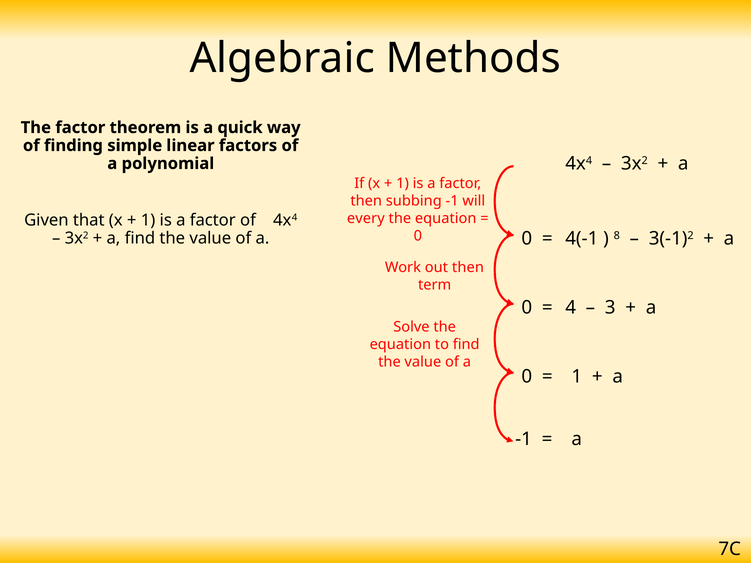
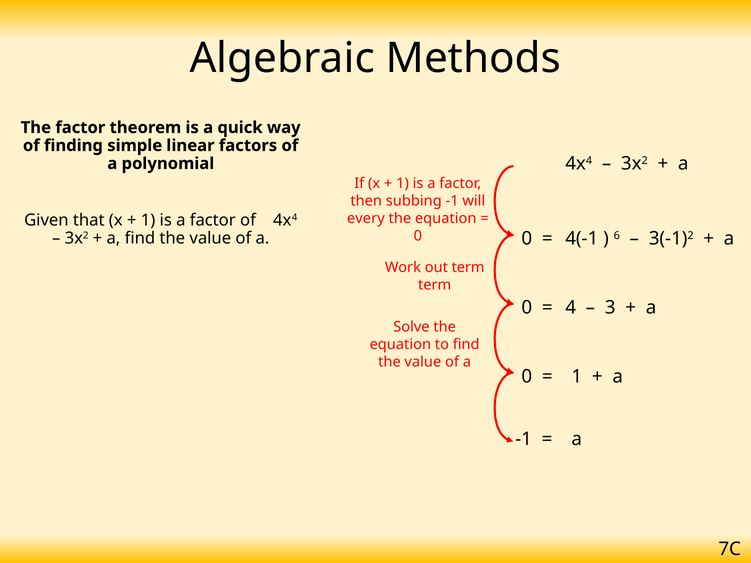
8: 8 -> 6
out then: then -> term
